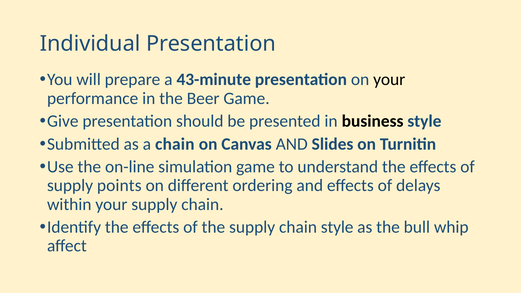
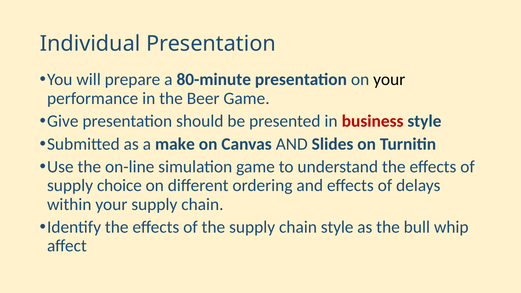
43-minute: 43-minute -> 80-minute
business colour: black -> red
a chain: chain -> make
points: points -> choice
